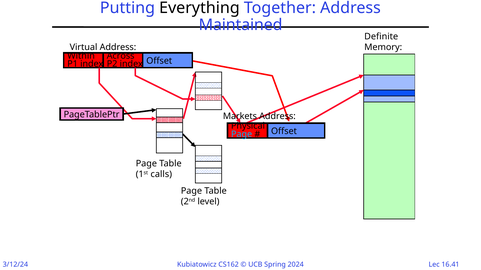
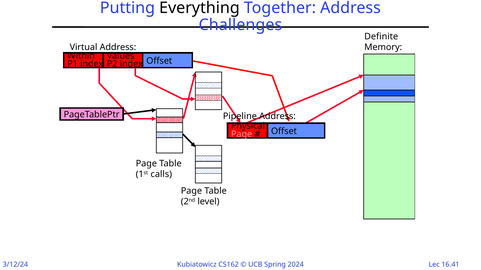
Maintained: Maintained -> Challenges
Across: Across -> Values
Markets: Markets -> Pipeline
Page at (242, 134) colour: light blue -> pink
